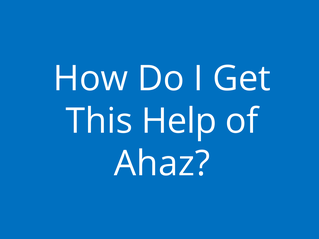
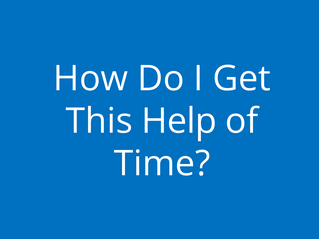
Ahaz: Ahaz -> Time
